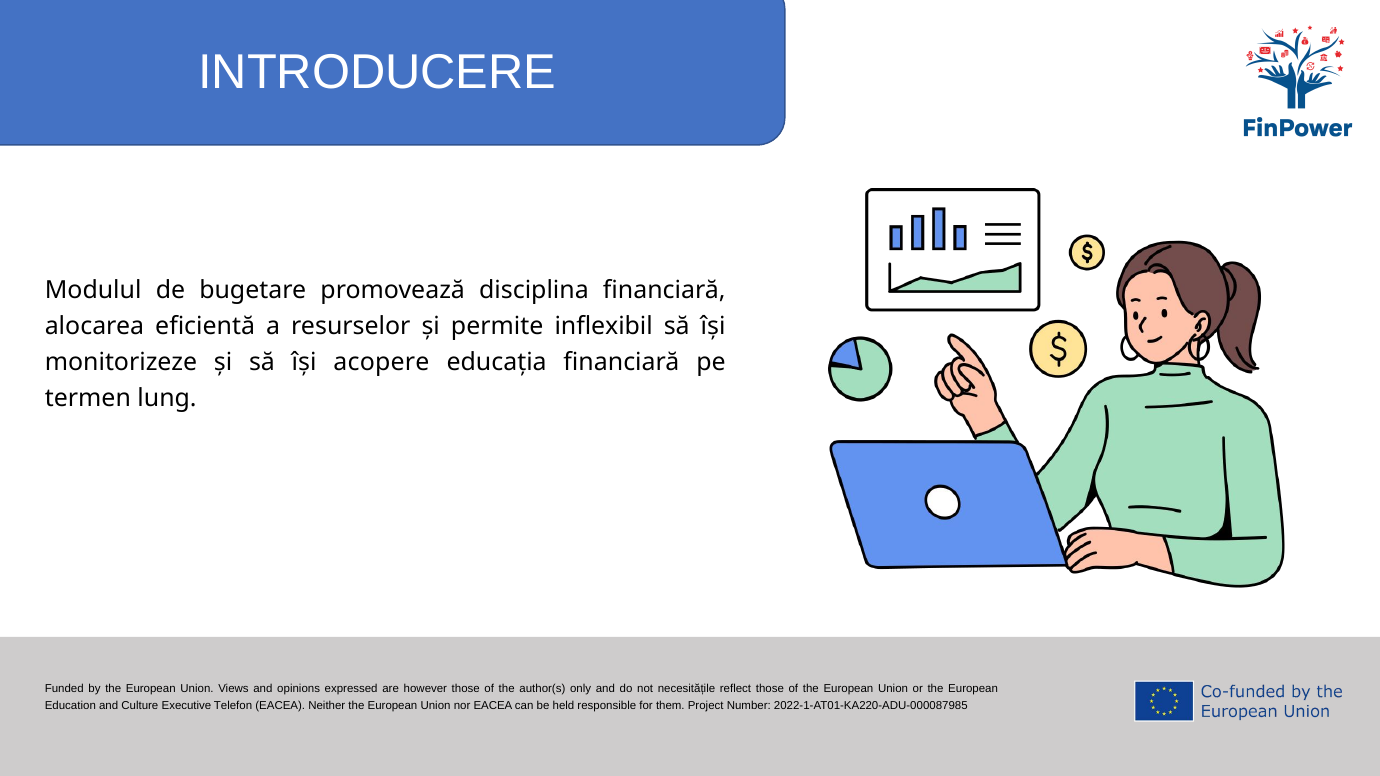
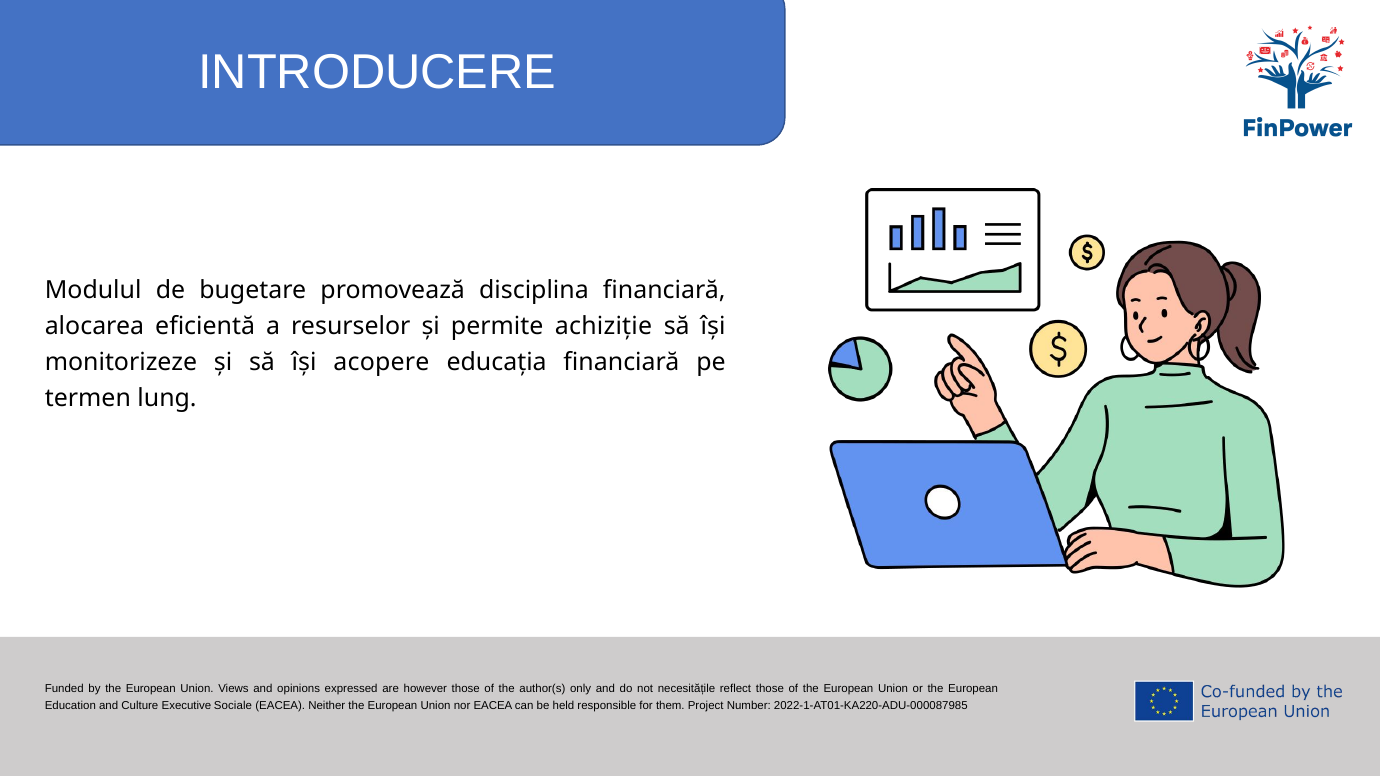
inflexibil: inflexibil -> achiziție
Telefon: Telefon -> Sociale
